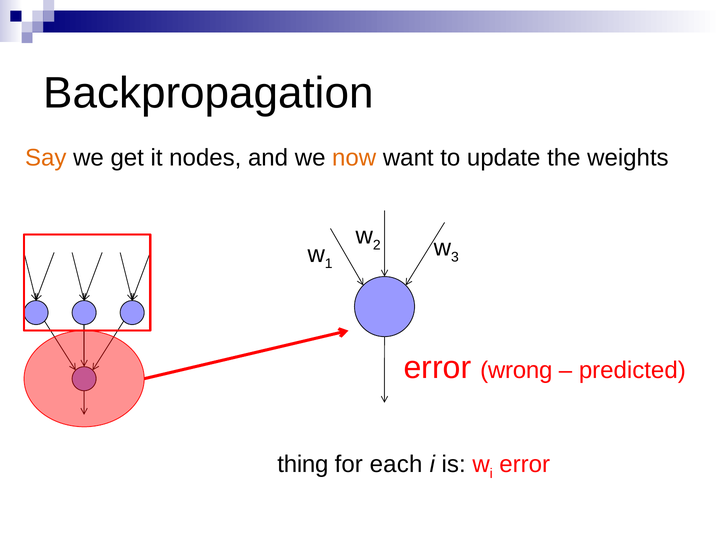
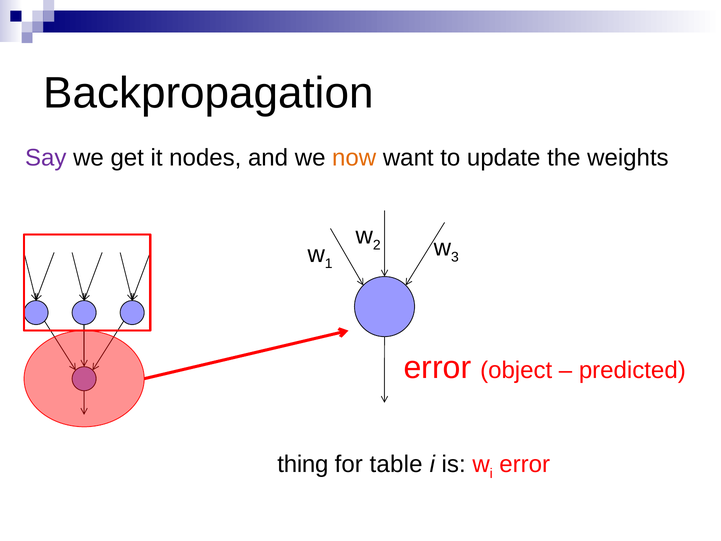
Say colour: orange -> purple
wrong: wrong -> object
each: each -> table
